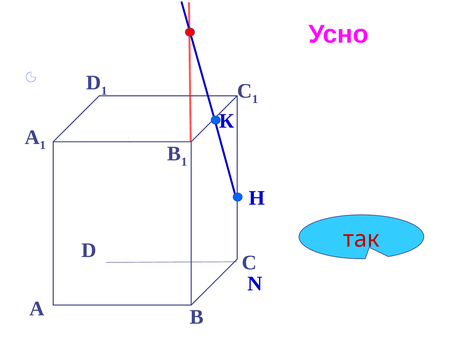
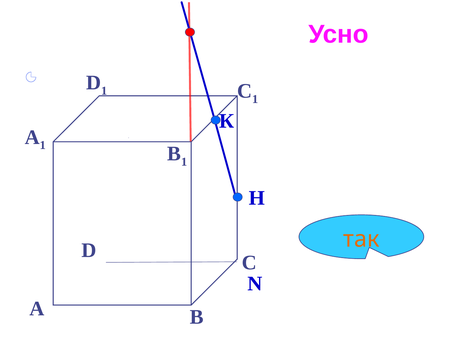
так colour: red -> orange
